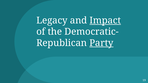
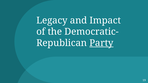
Impact underline: present -> none
